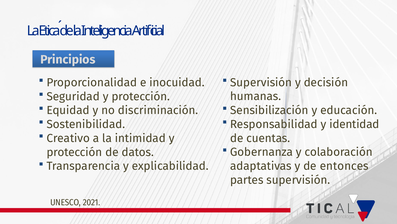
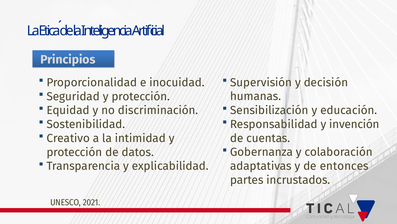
identidad: identidad -> invención
partes supervisión: supervisión -> incrustados
